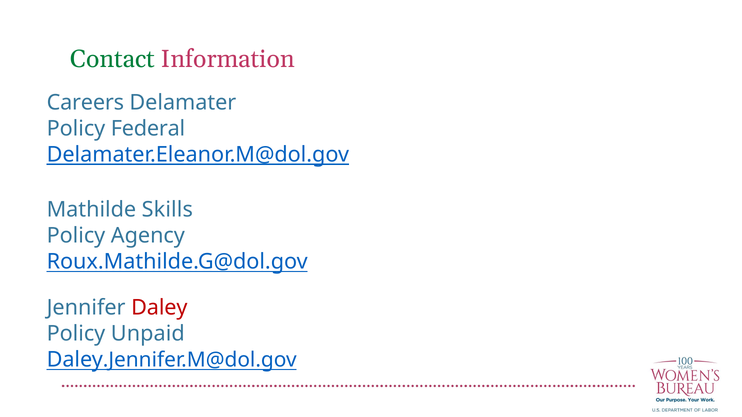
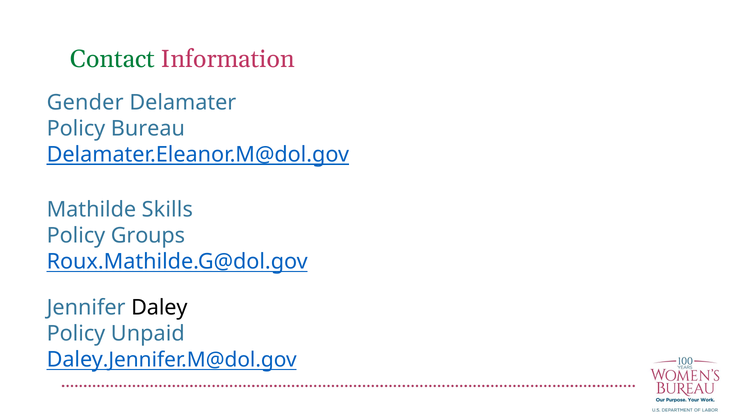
Careers: Careers -> Gender
Federal: Federal -> Bureau
Agency: Agency -> Groups
Daley colour: red -> black
